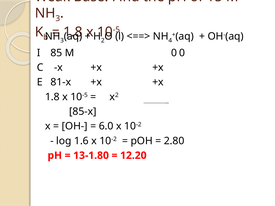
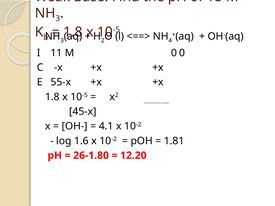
85: 85 -> 11
81-x: 81-x -> 55-x
85-x: 85-x -> 45-x
6.0: 6.0 -> 4.1
2.80: 2.80 -> 1.81
13-1.80: 13-1.80 -> 26-1.80
